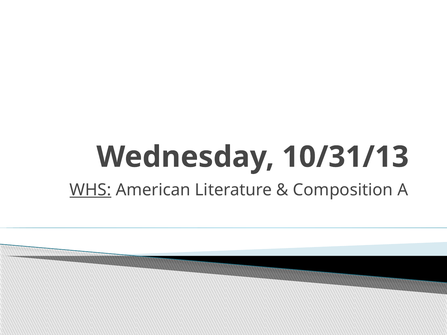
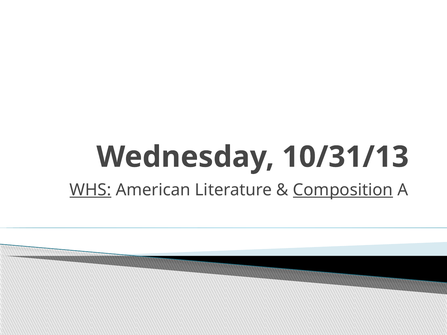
Composition underline: none -> present
